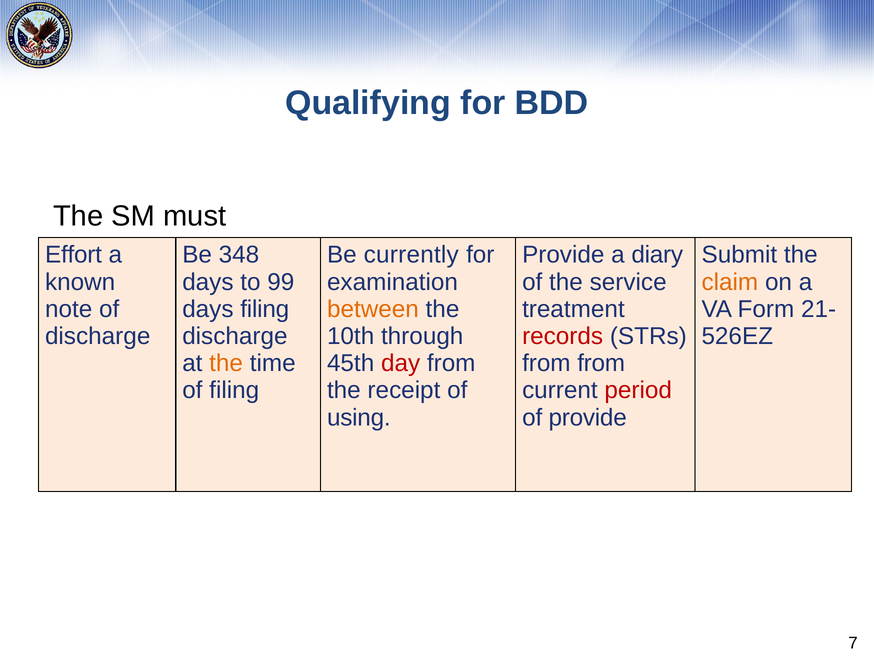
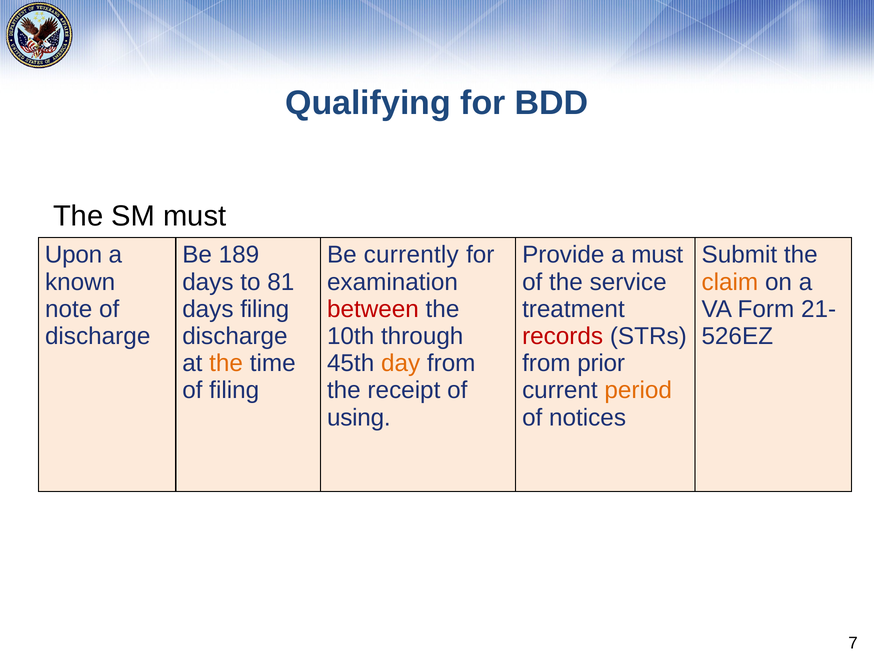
Effort: Effort -> Upon
348: 348 -> 189
a diary: diary -> must
99: 99 -> 81
between colour: orange -> red
day colour: red -> orange
from from: from -> prior
period colour: red -> orange
of provide: provide -> notices
